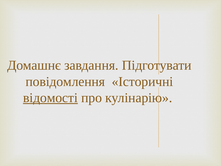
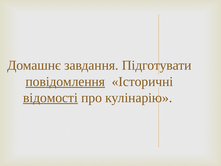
повідомлення underline: none -> present
